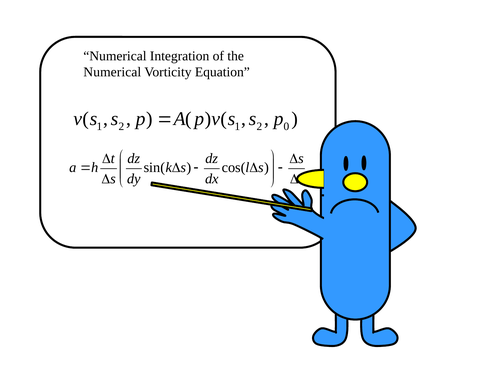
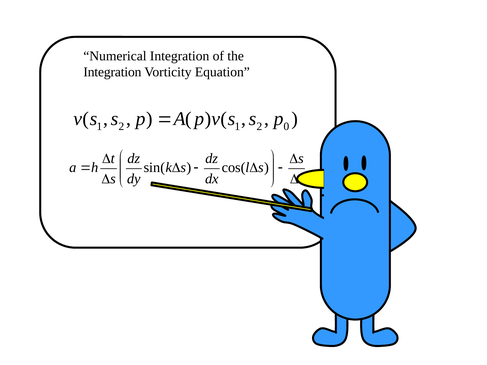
Numerical at (112, 72): Numerical -> Integration
